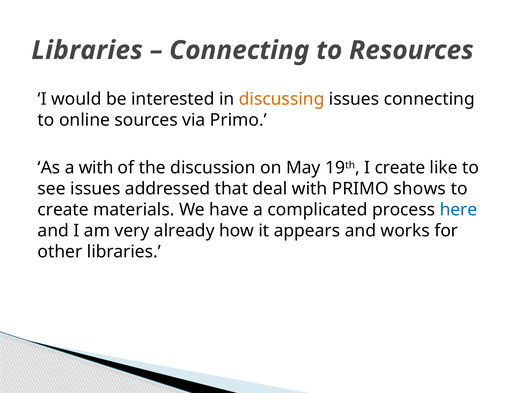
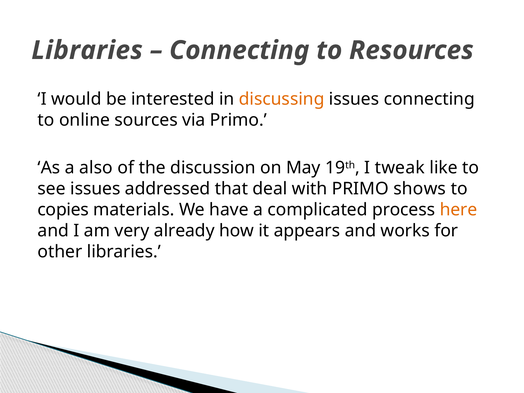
a with: with -> also
I create: create -> tweak
create at (63, 210): create -> copies
here colour: blue -> orange
